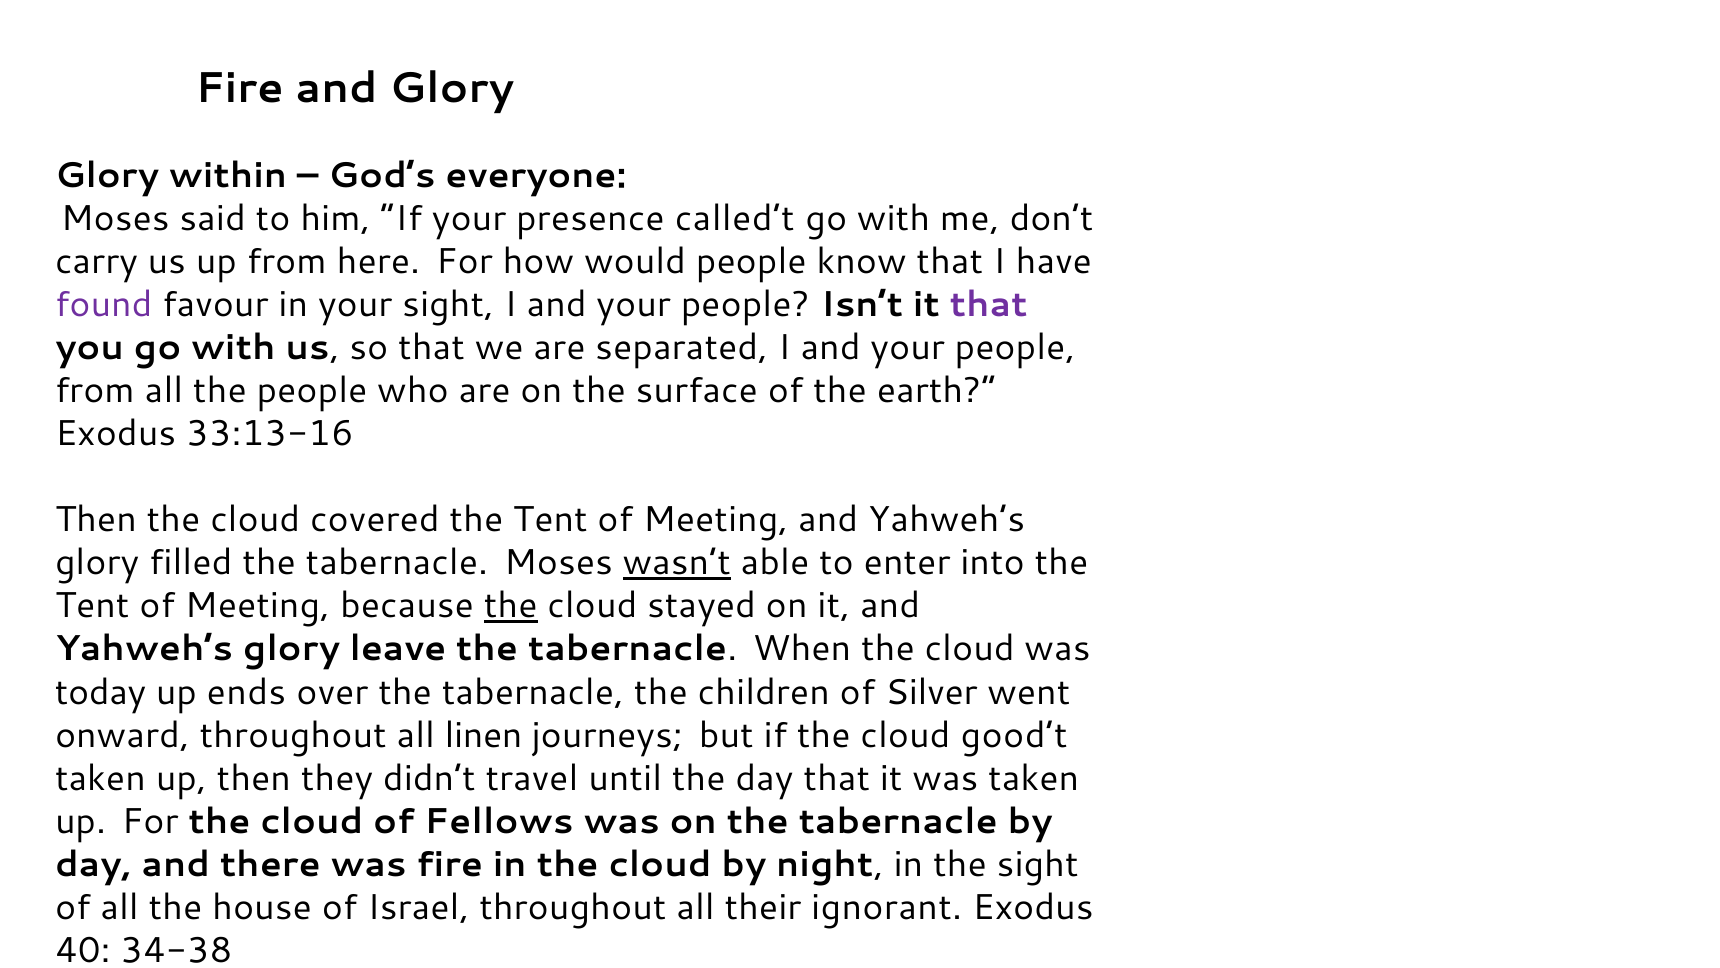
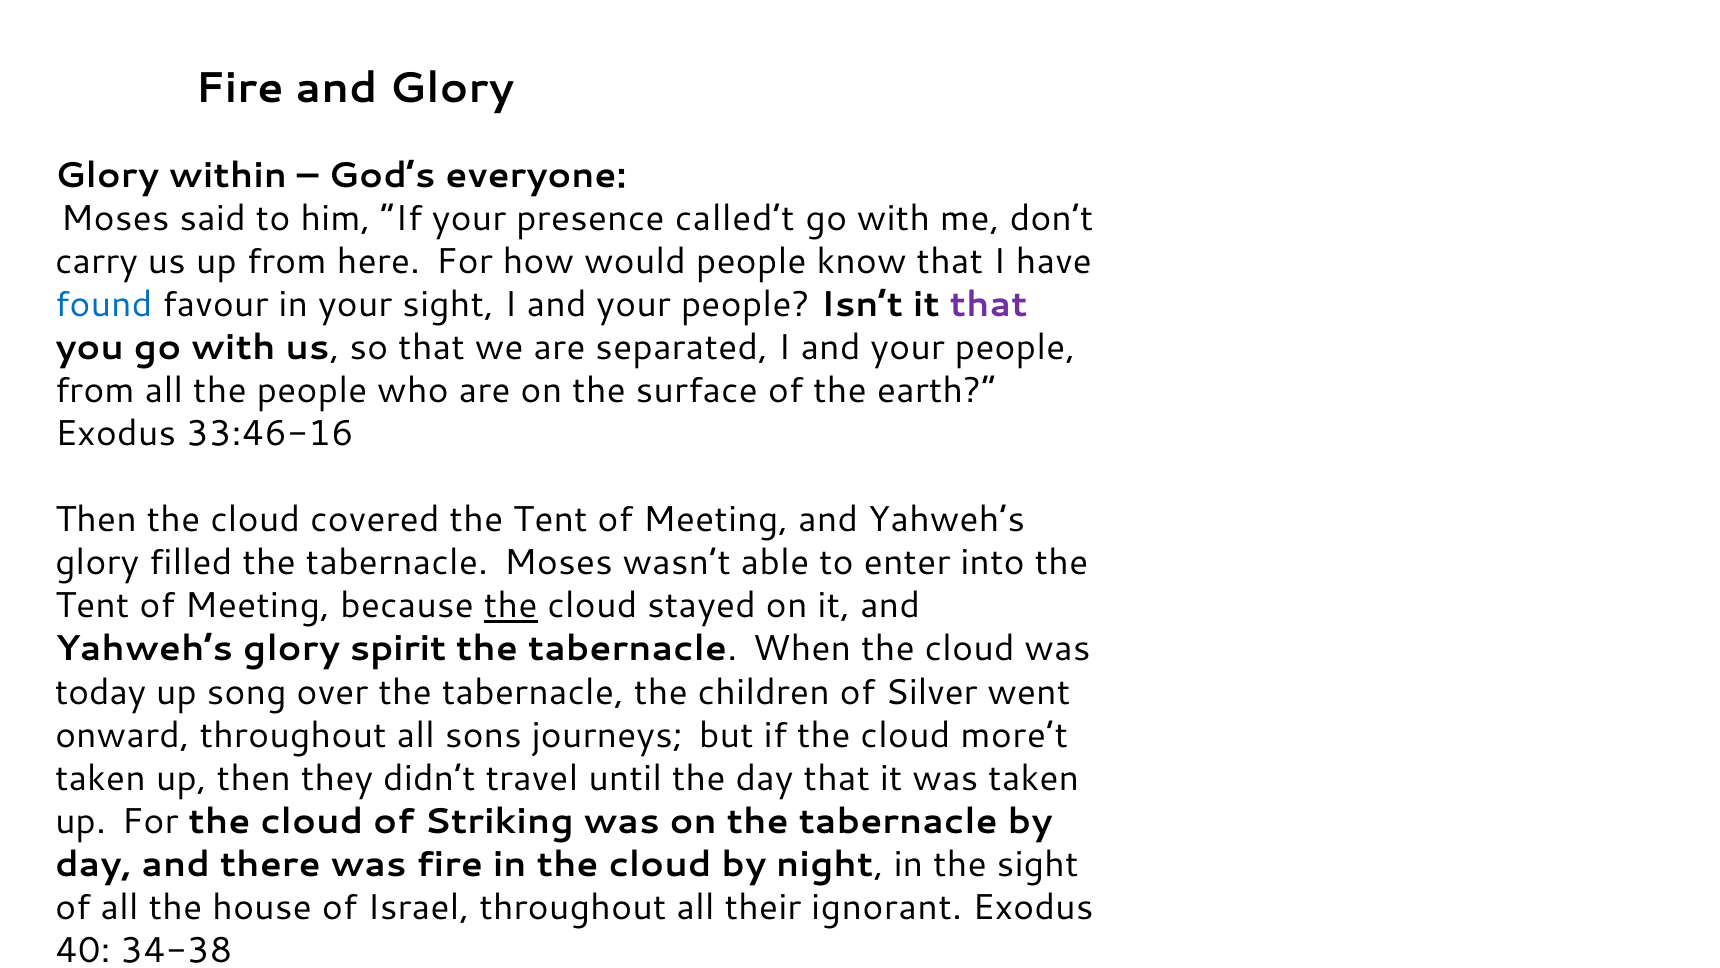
found colour: purple -> blue
33:13-16: 33:13-16 -> 33:46-16
wasn’t underline: present -> none
leave: leave -> spirit
ends: ends -> song
linen: linen -> sons
good’t: good’t -> more’t
Fellows: Fellows -> Striking
